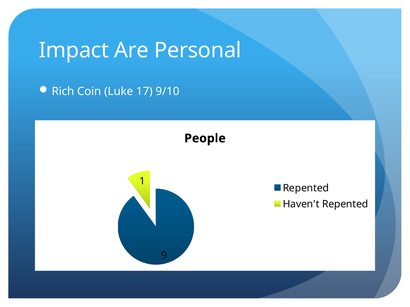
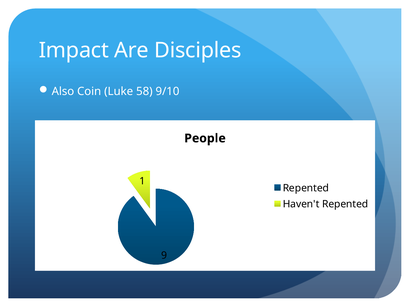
Personal: Personal -> Disciples
Rich: Rich -> Also
17: 17 -> 58
